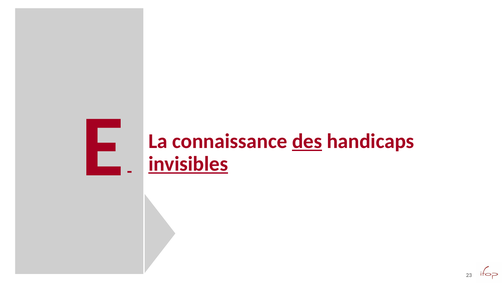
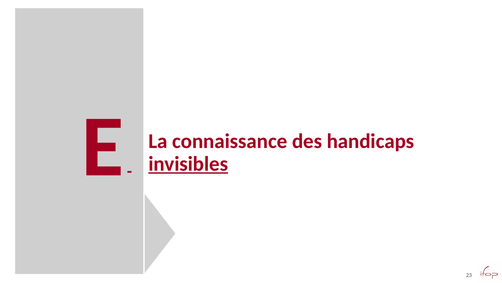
des underline: present -> none
